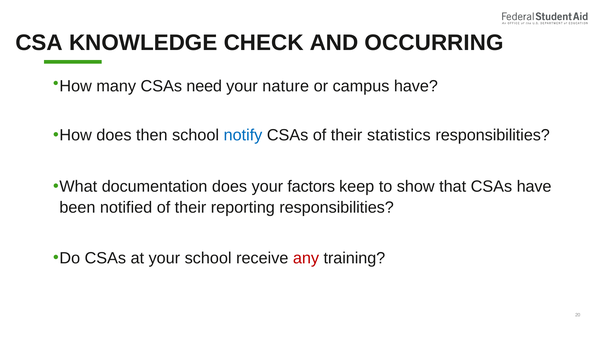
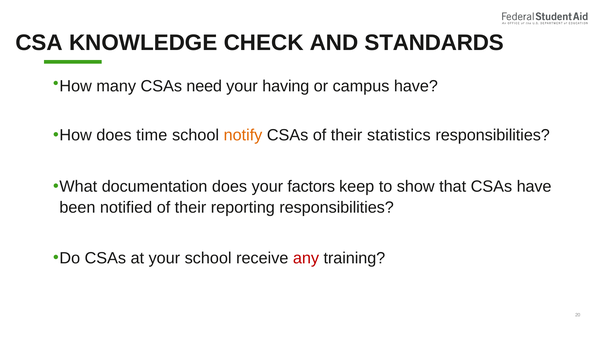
OCCURRING: OCCURRING -> STANDARDS
nature: nature -> having
then: then -> time
notify colour: blue -> orange
